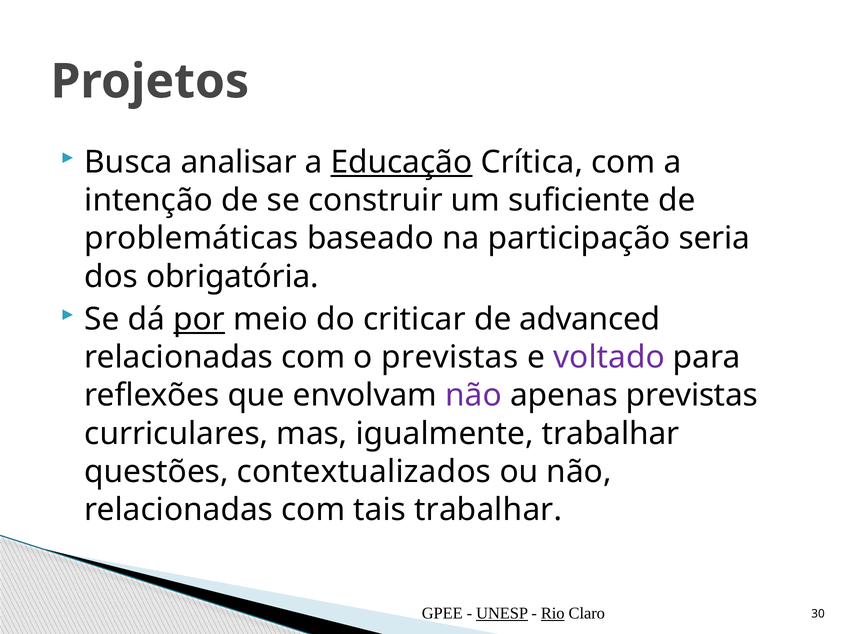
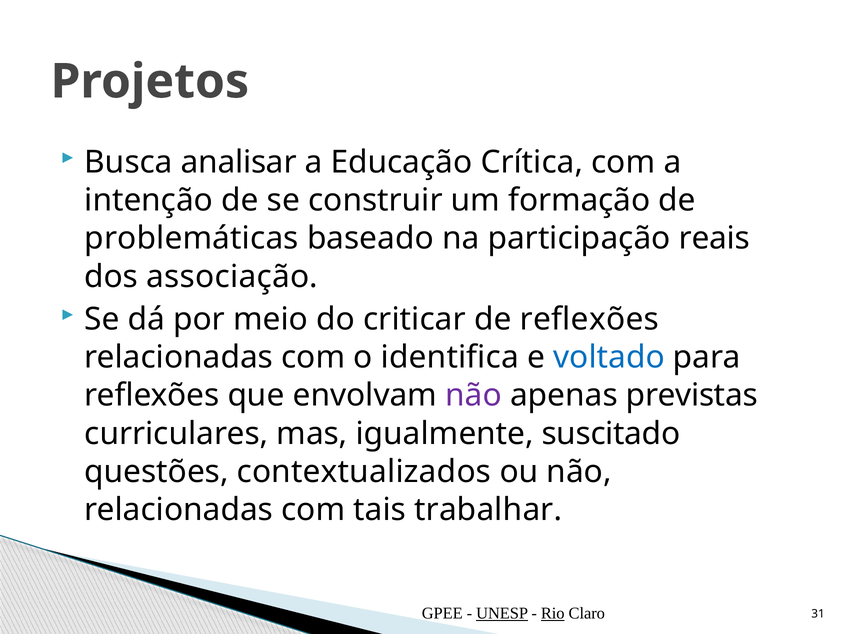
Educação underline: present -> none
suficiente: suficiente -> formação
seria: seria -> reais
obrigatória: obrigatória -> associação
por underline: present -> none
de advanced: advanced -> reflexões
o previstas: previstas -> identifica
voltado colour: purple -> blue
igualmente trabalhar: trabalhar -> suscitado
30: 30 -> 31
